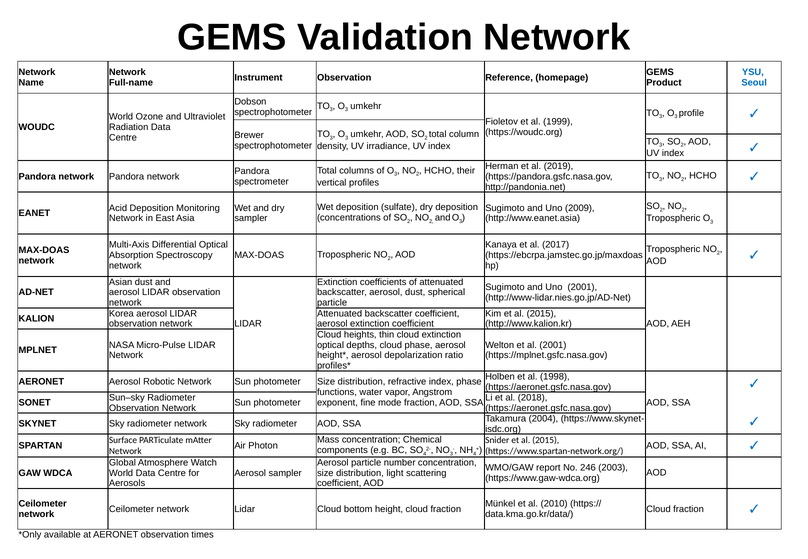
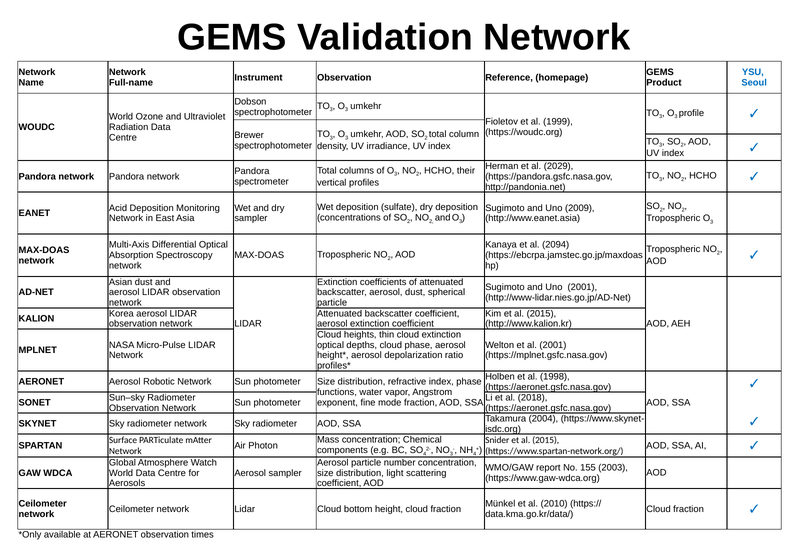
2019: 2019 -> 2029
2017: 2017 -> 2094
246: 246 -> 155
